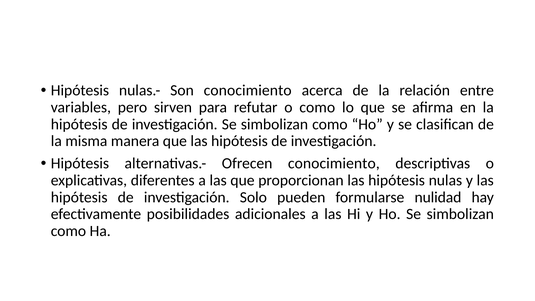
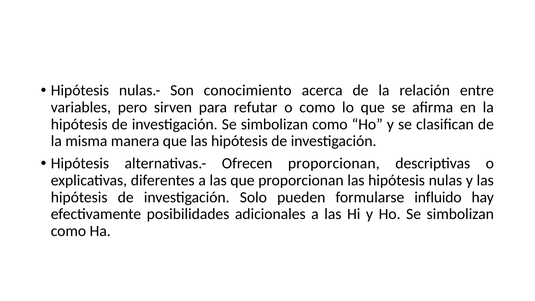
Ofrecen conocimiento: conocimiento -> proporcionan
nulidad: nulidad -> influido
